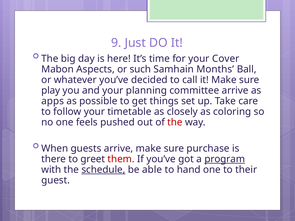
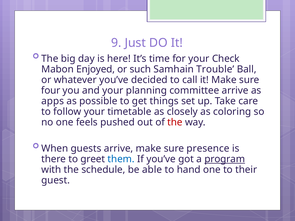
Cover: Cover -> Check
Aspects: Aspects -> Enjoyed
Months: Months -> Trouble
play: play -> four
purchase: purchase -> presence
them colour: red -> blue
schedule underline: present -> none
